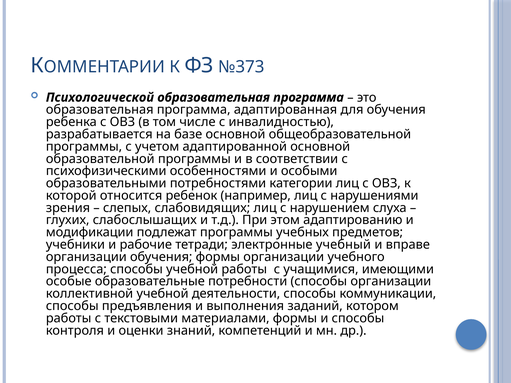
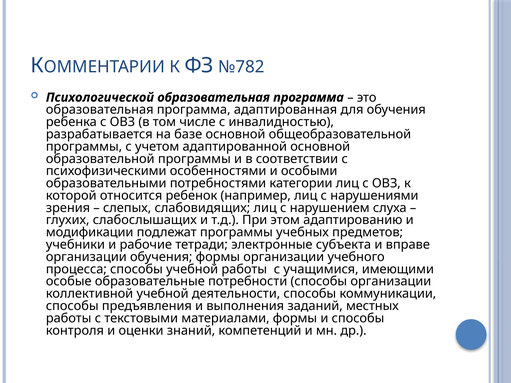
№373: №373 -> №782
учебный: учебный -> субъекта
котором: котором -> местных
